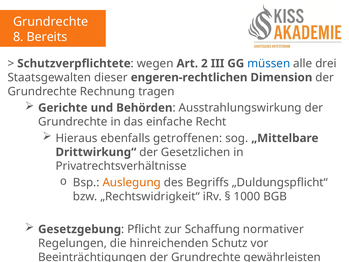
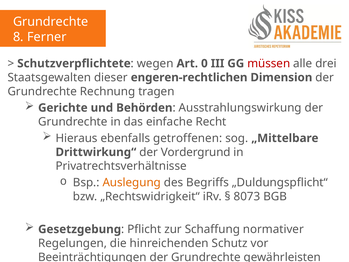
Bereits: Bereits -> Ferner
2: 2 -> 0
müssen colour: blue -> red
Gesetzlichen: Gesetzlichen -> Vordergrund
1000: 1000 -> 8073
